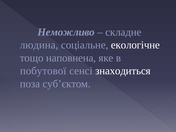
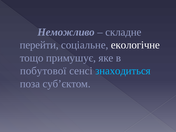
людина: людина -> перейти
наповнена: наповнена -> примушує
знаходиться colour: white -> light blue
